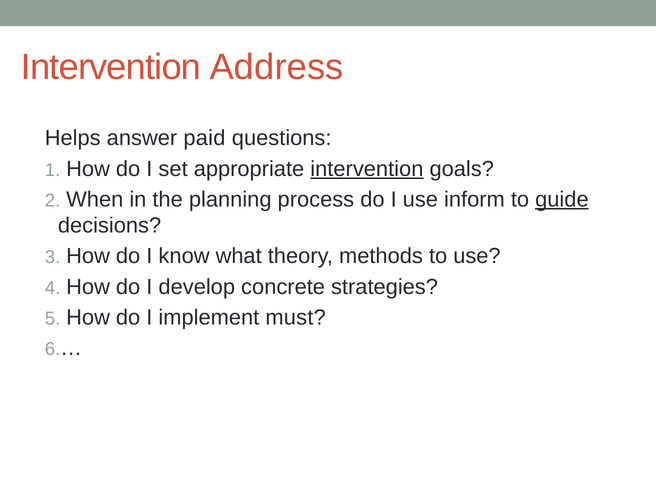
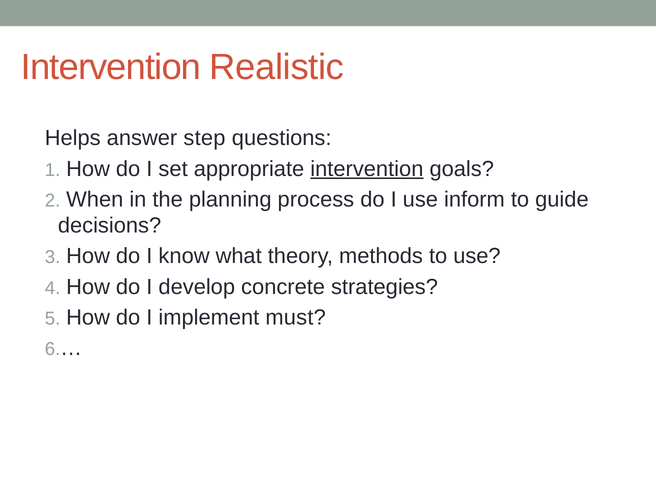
Address: Address -> Realistic
paid: paid -> step
guide underline: present -> none
